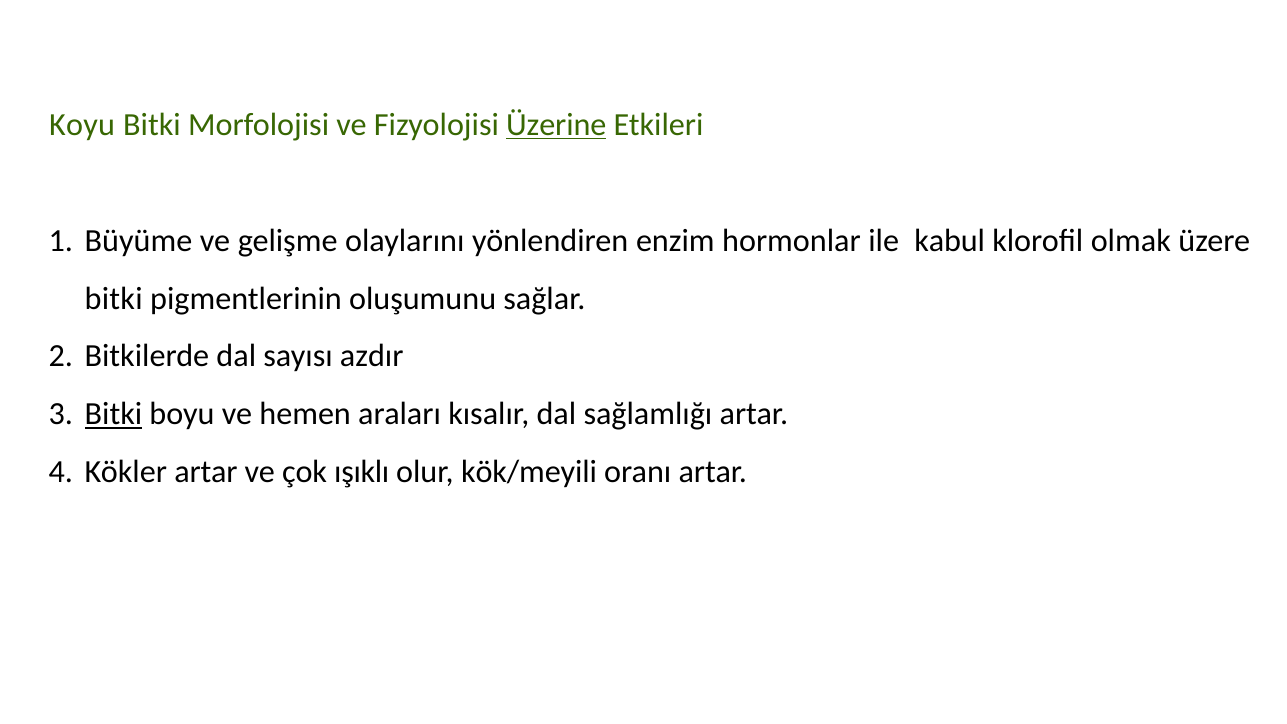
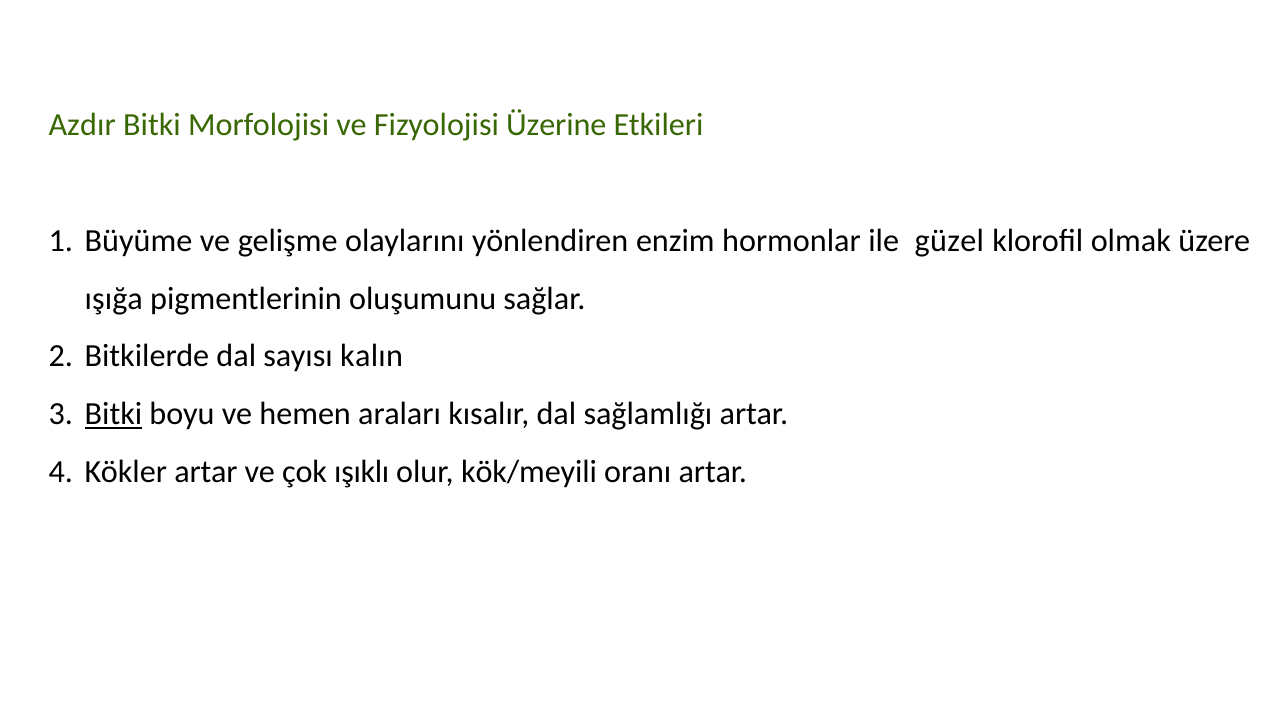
Koyu: Koyu -> Azdır
Üzerine underline: present -> none
kabul: kabul -> güzel
bitki at (114, 298): bitki -> ışığa
azdır: azdır -> kalın
